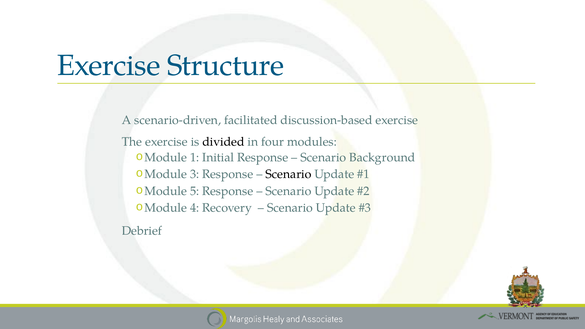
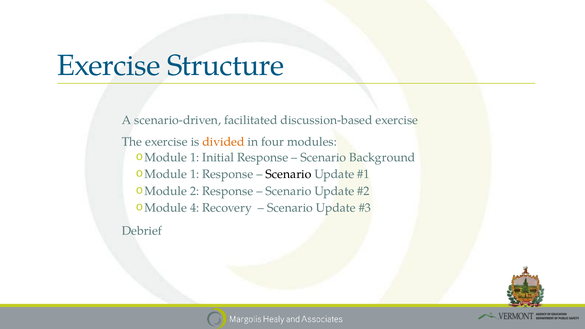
divided colour: black -> orange
3 at (195, 174): 3 -> 1
5: 5 -> 2
